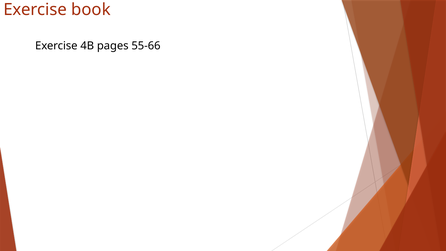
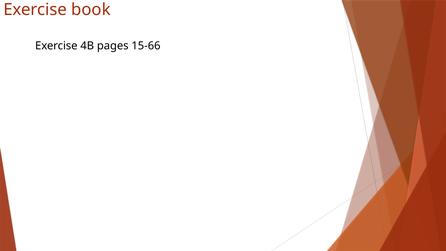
55-66: 55-66 -> 15-66
